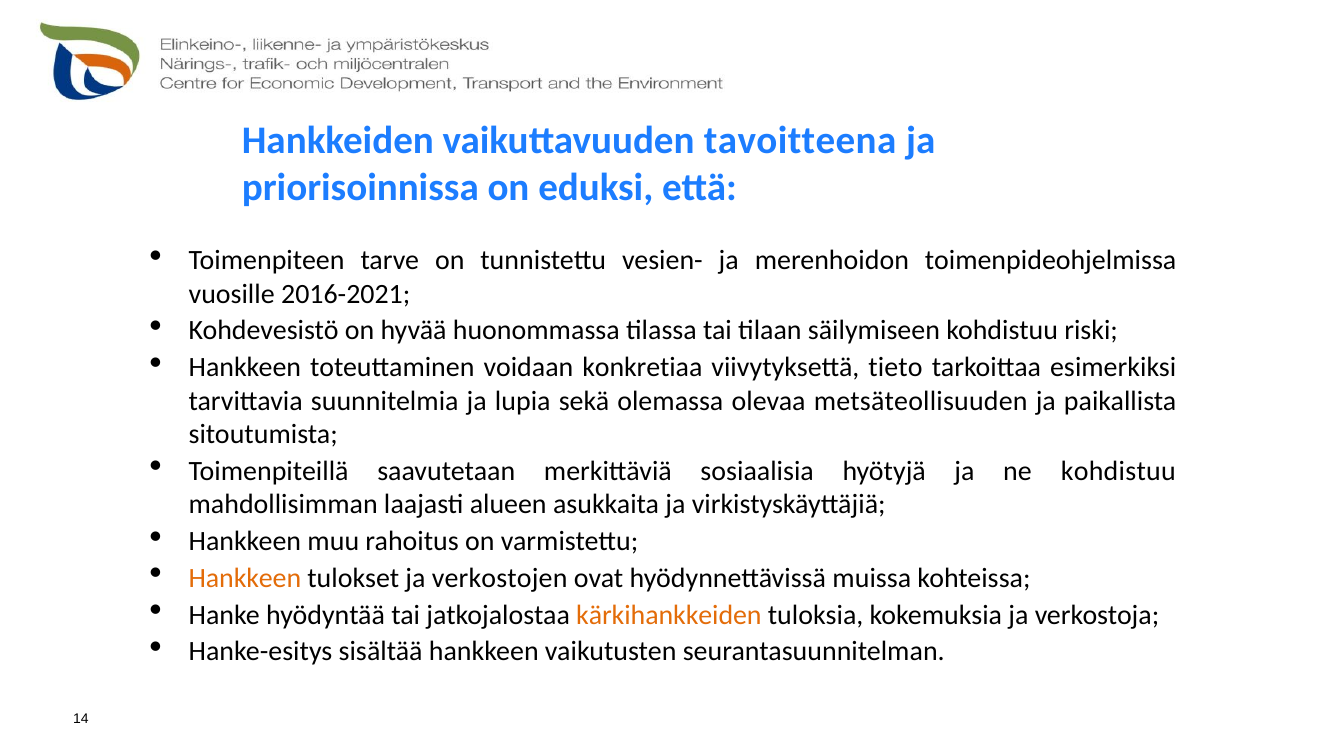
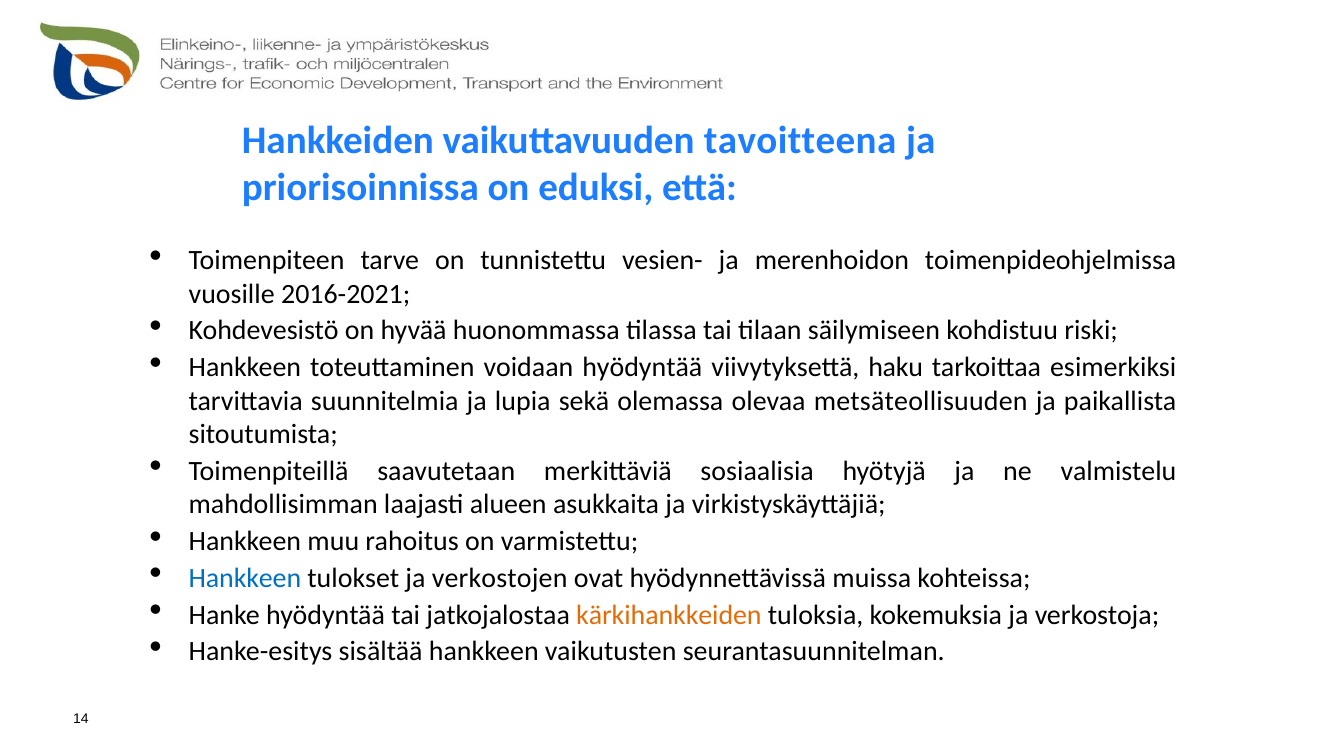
voidaan konkretiaa: konkretiaa -> hyödyntää
tieto: tieto -> haku
ne kohdistuu: kohdistuu -> valmistelu
Hankkeen at (245, 579) colour: orange -> blue
